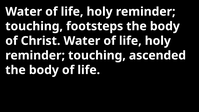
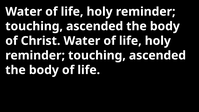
footsteps at (95, 26): footsteps -> ascended
